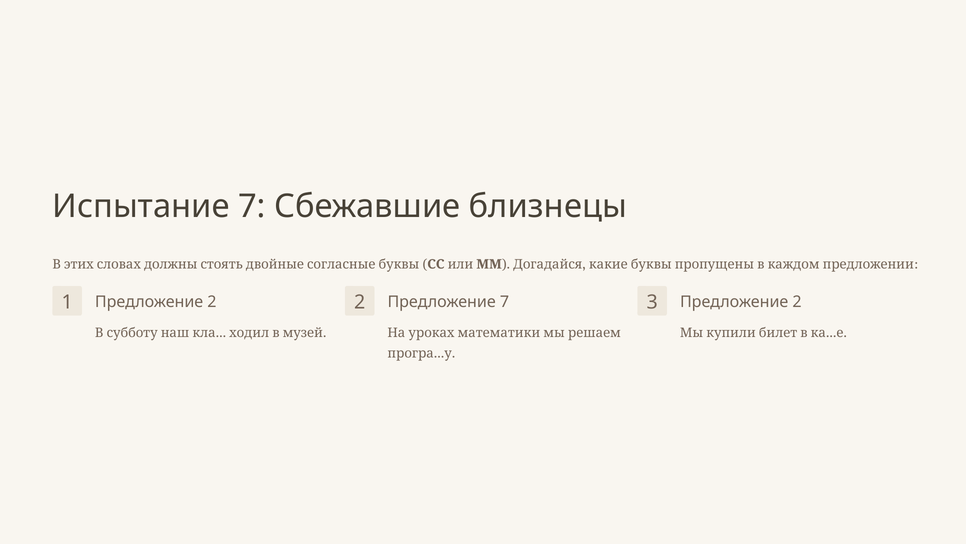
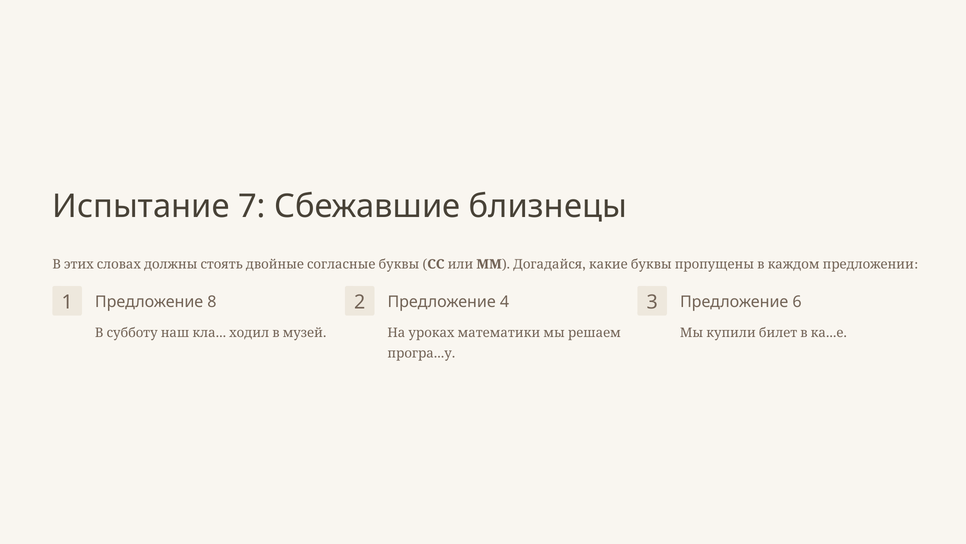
1 Предложение 2: 2 -> 8
Предложение 7: 7 -> 4
3 Предложение 2: 2 -> 6
